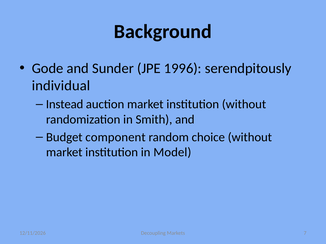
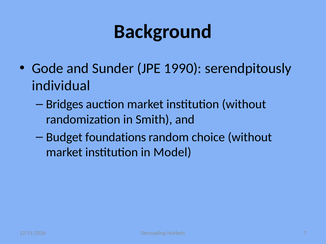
1996: 1996 -> 1990
Instead: Instead -> Bridges
component: component -> foundations
